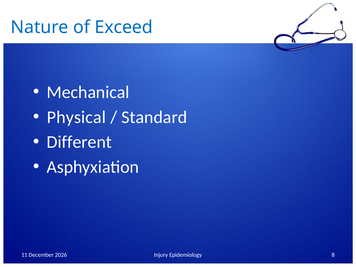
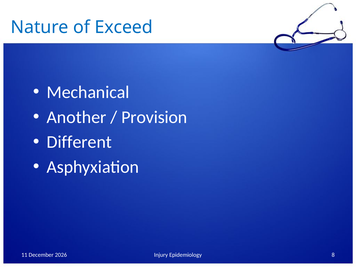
Physical: Physical -> Another
Standard: Standard -> Provision
